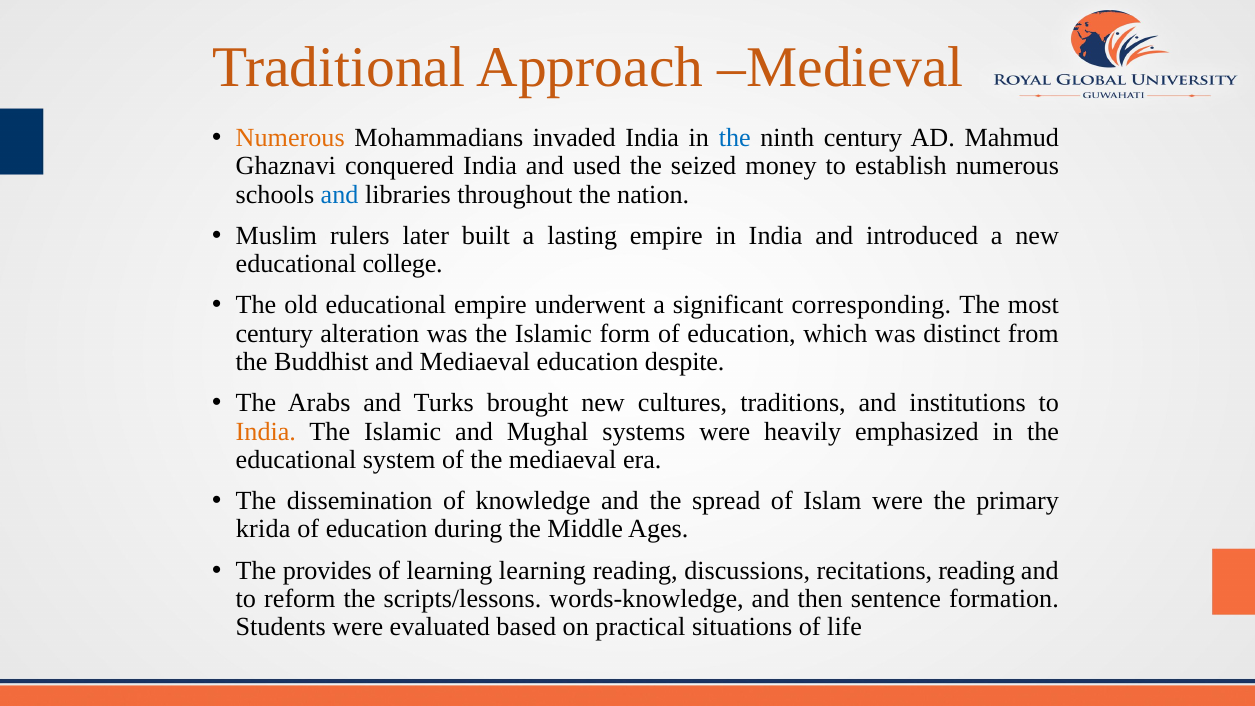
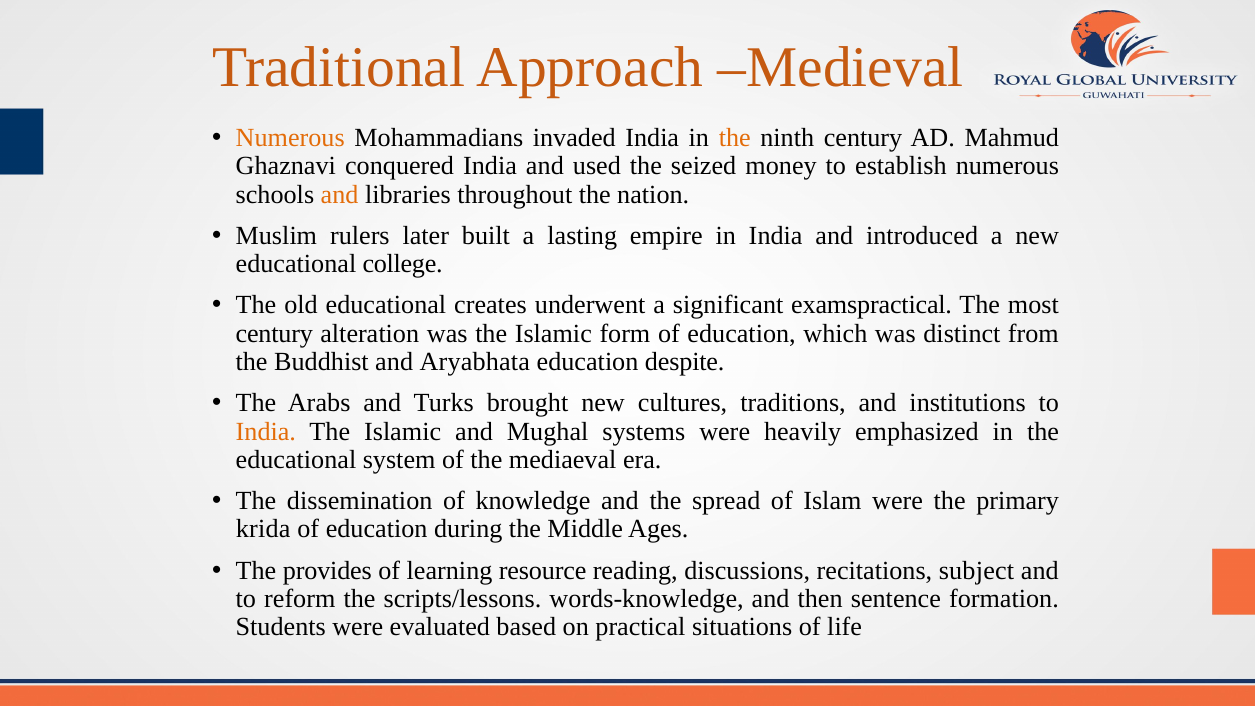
the at (735, 138) colour: blue -> orange
and at (340, 194) colour: blue -> orange
educational empire: empire -> creates
corresponding: corresponding -> examspractical
and Mediaeval: Mediaeval -> Aryabhata
learning learning: learning -> resource
recitations reading: reading -> subject
